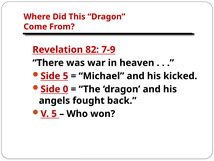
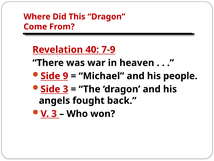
82: 82 -> 40
Side 5: 5 -> 9
kicked: kicked -> people
Side 0: 0 -> 3
V 5: 5 -> 3
